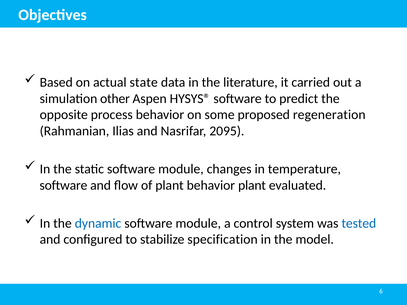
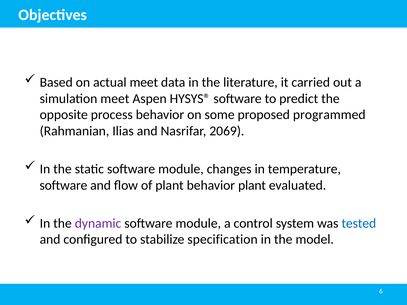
actual state: state -> meet
simulation other: other -> meet
regeneration: regeneration -> programmed
2095: 2095 -> 2069
dynamic colour: blue -> purple
